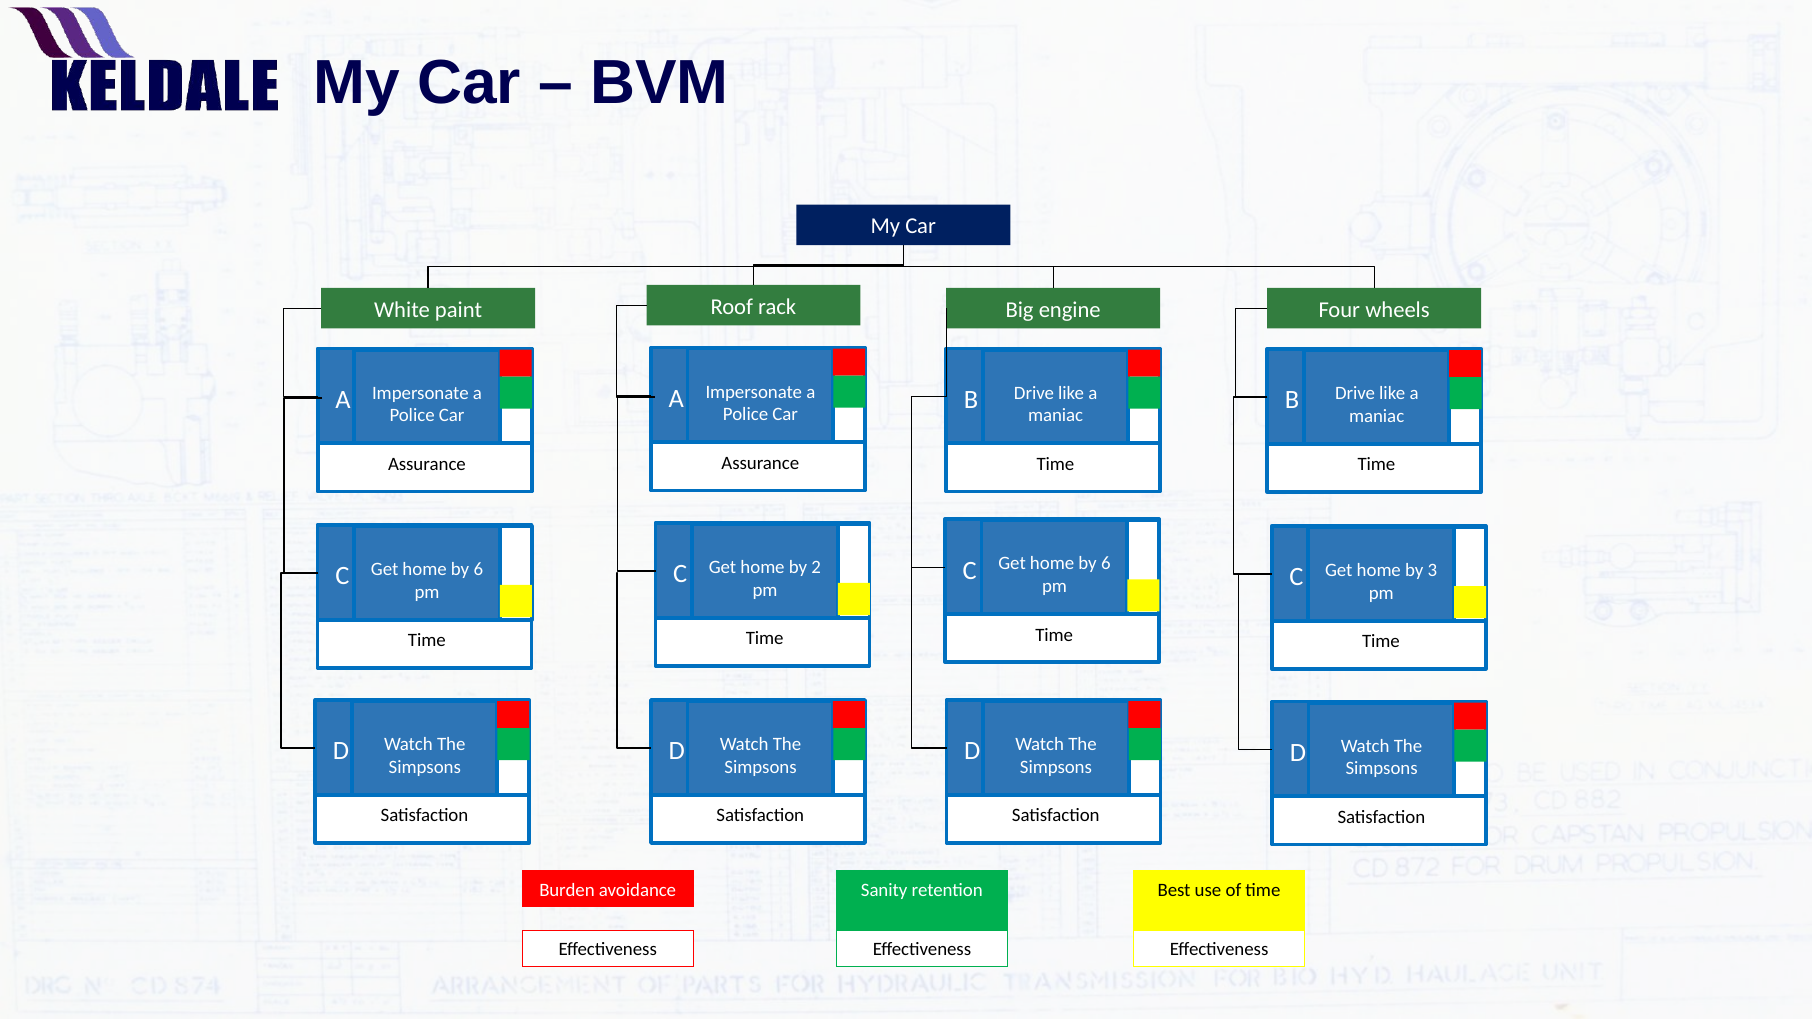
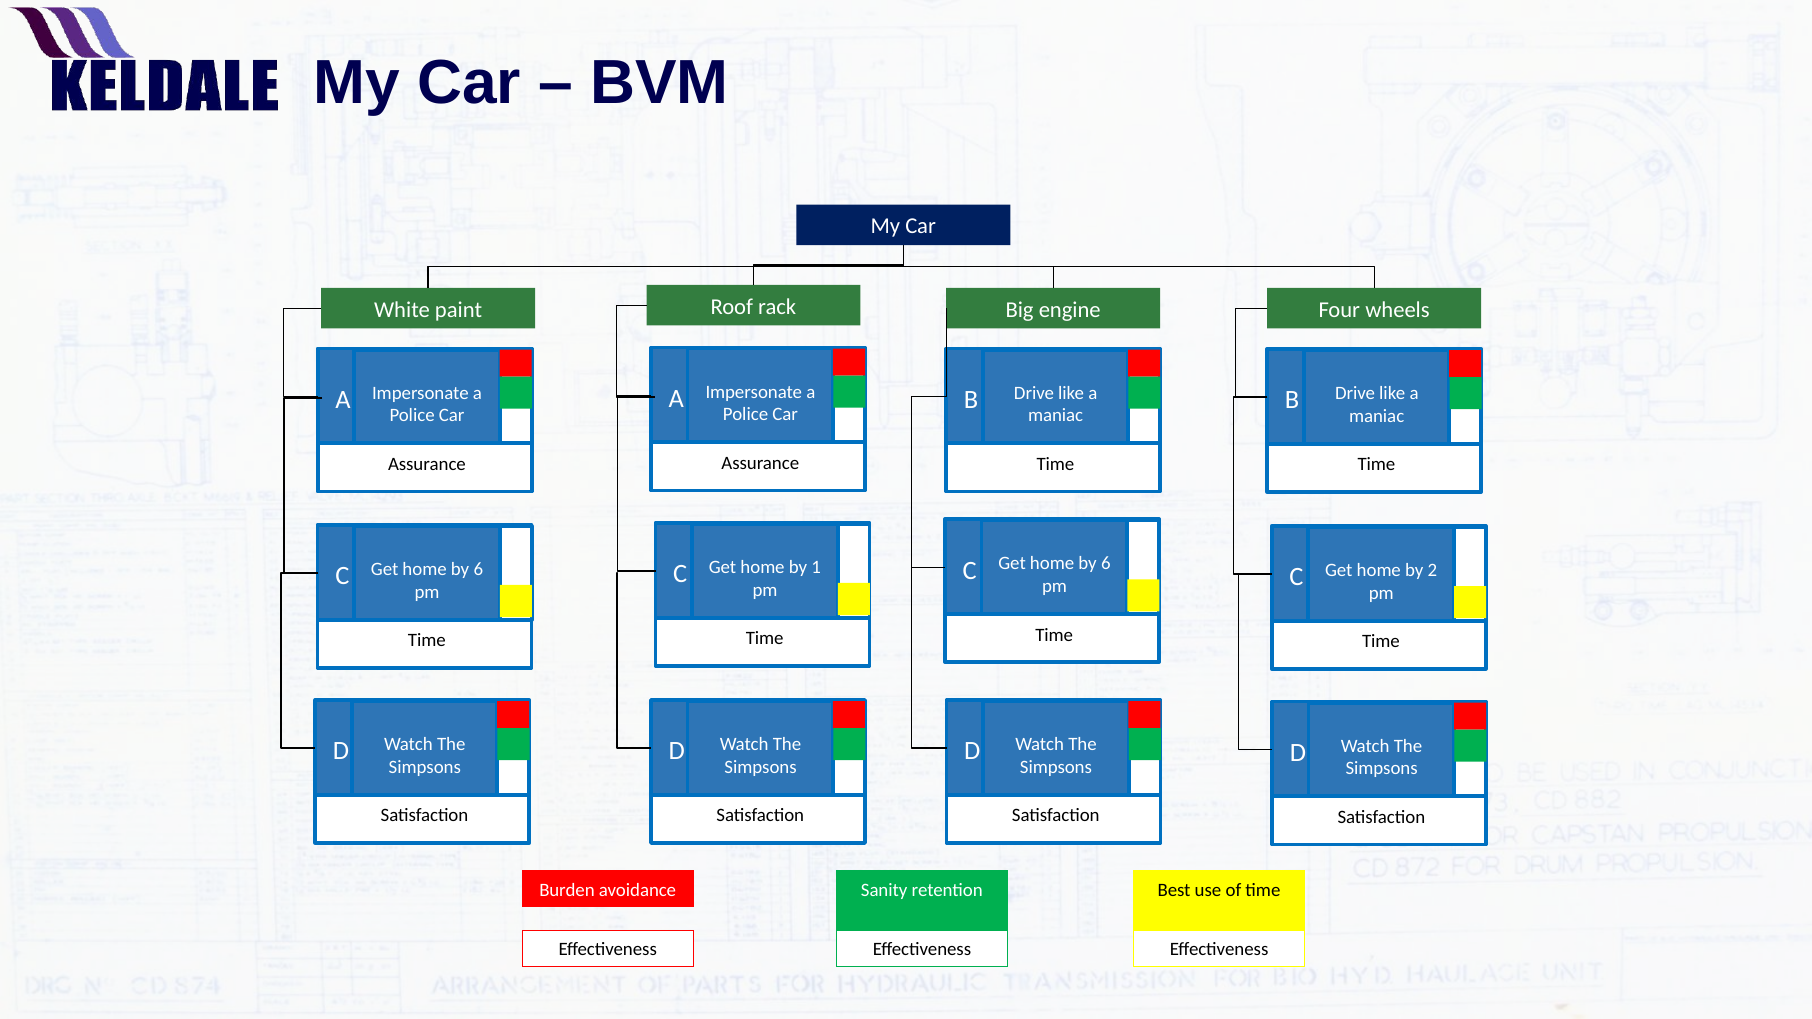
2: 2 -> 1
3: 3 -> 2
